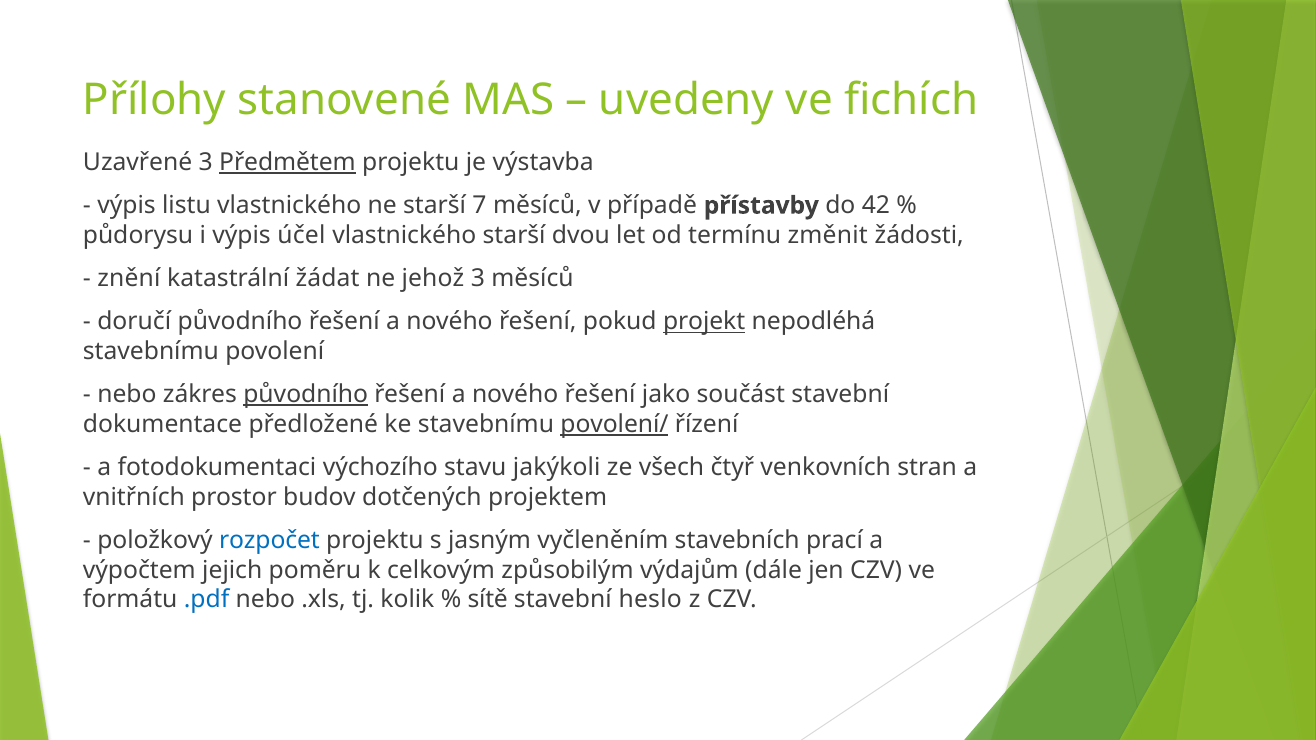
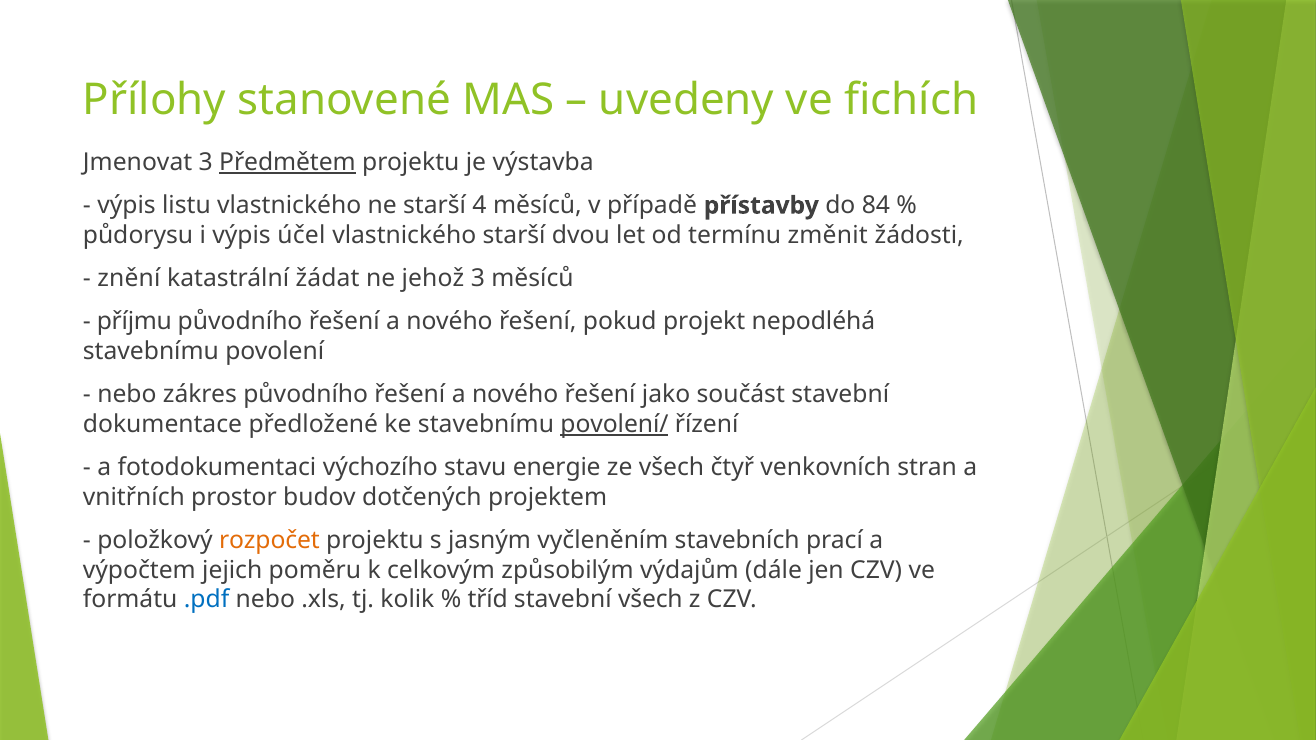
Uzavřené: Uzavřené -> Jmenovat
7: 7 -> 4
42: 42 -> 84
doručí: doručí -> příjmu
projekt underline: present -> none
původního at (306, 395) underline: present -> none
jakýkoli: jakýkoli -> energie
rozpočet colour: blue -> orange
sítě: sítě -> tříd
stavební heslo: heslo -> všech
